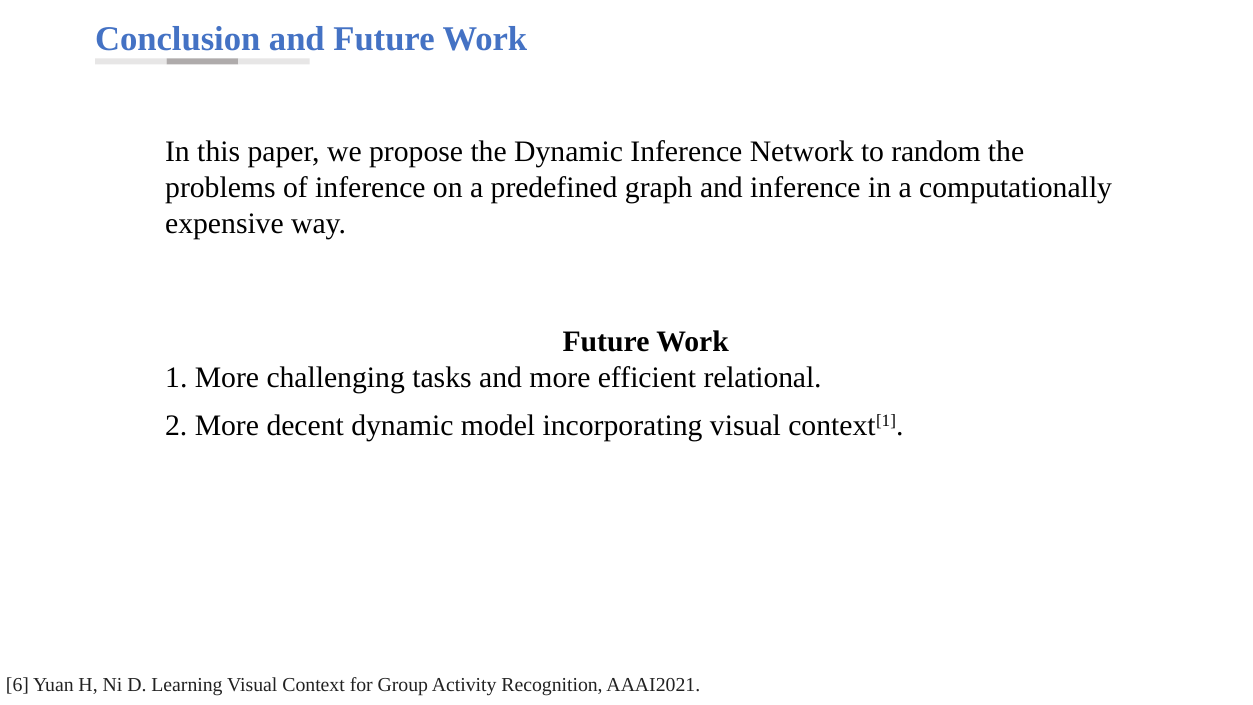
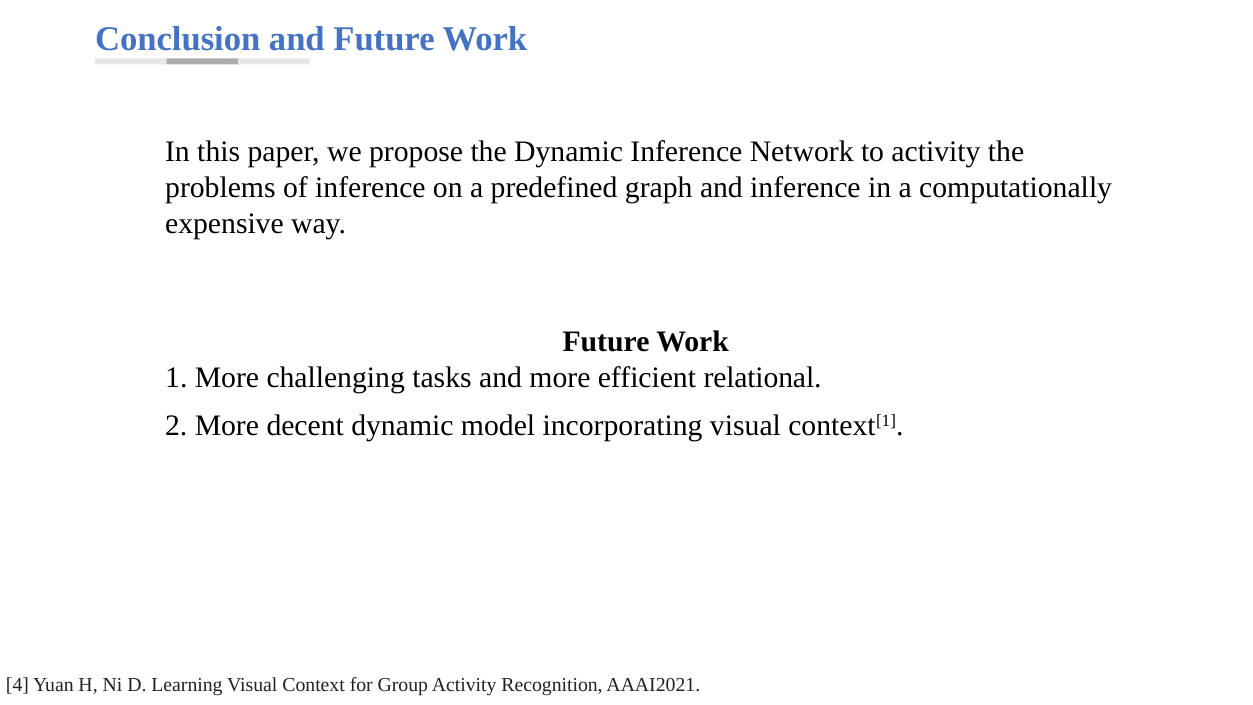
to random: random -> activity
6: 6 -> 4
